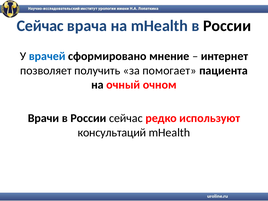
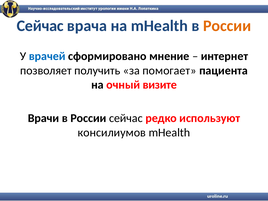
России at (227, 26) colour: black -> orange
очном: очном -> визите
консультаций: консультаций -> консилиумов
